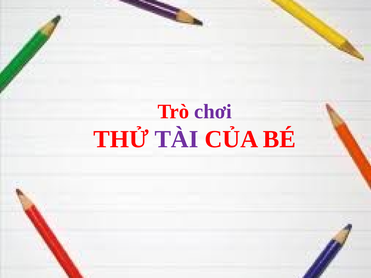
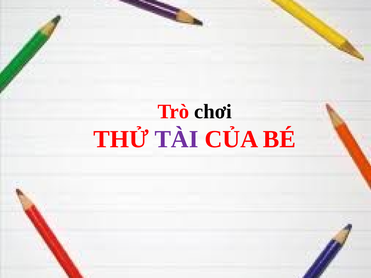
chơi colour: purple -> black
